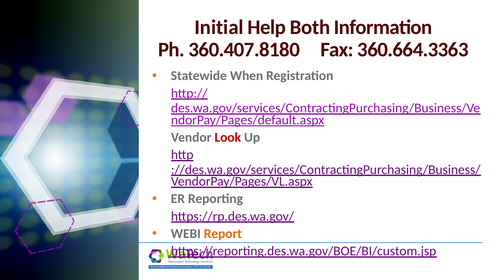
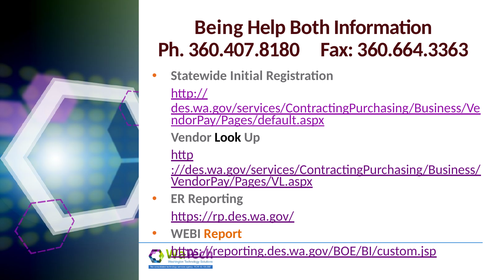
Initial: Initial -> Being
When: When -> Initial
Look colour: red -> black
